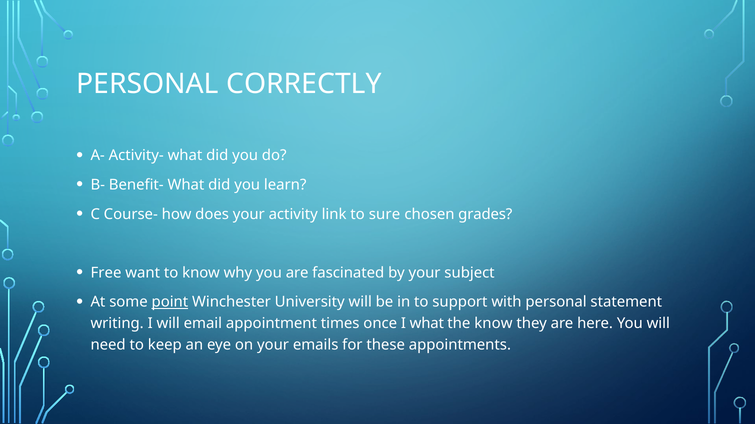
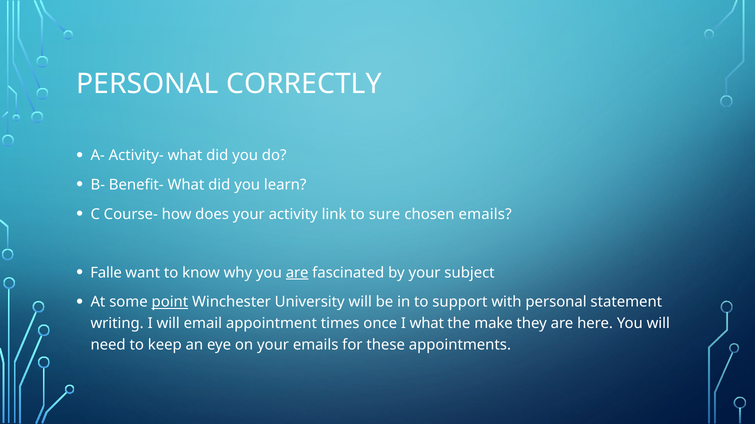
chosen grades: grades -> emails
Free: Free -> Falle
are at (297, 273) underline: none -> present
the know: know -> make
